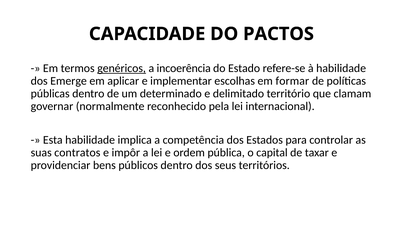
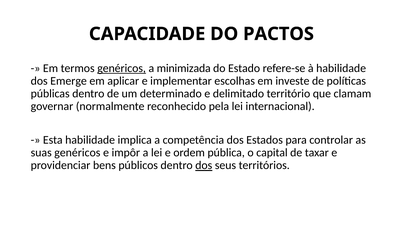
incoerência: incoerência -> minimizada
formar: formar -> investe
suas contratos: contratos -> genéricos
dos at (204, 165) underline: none -> present
